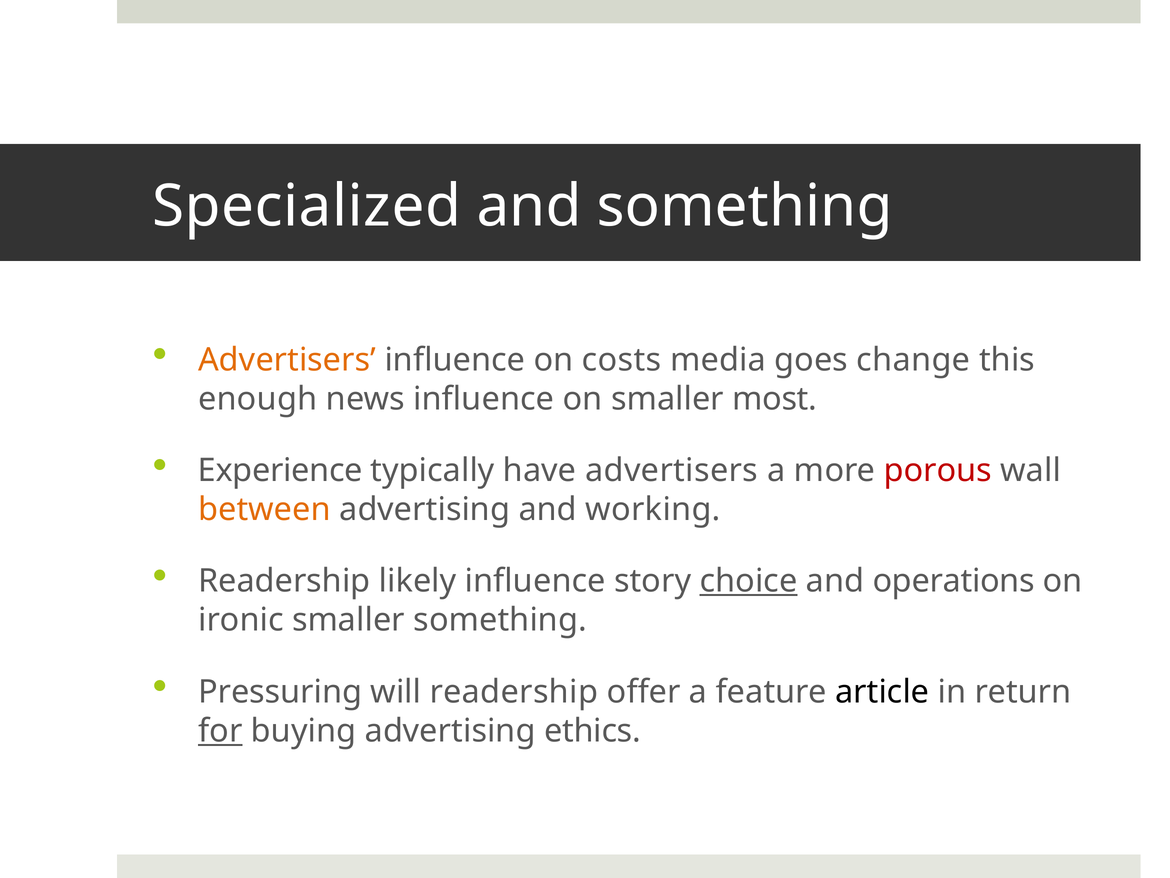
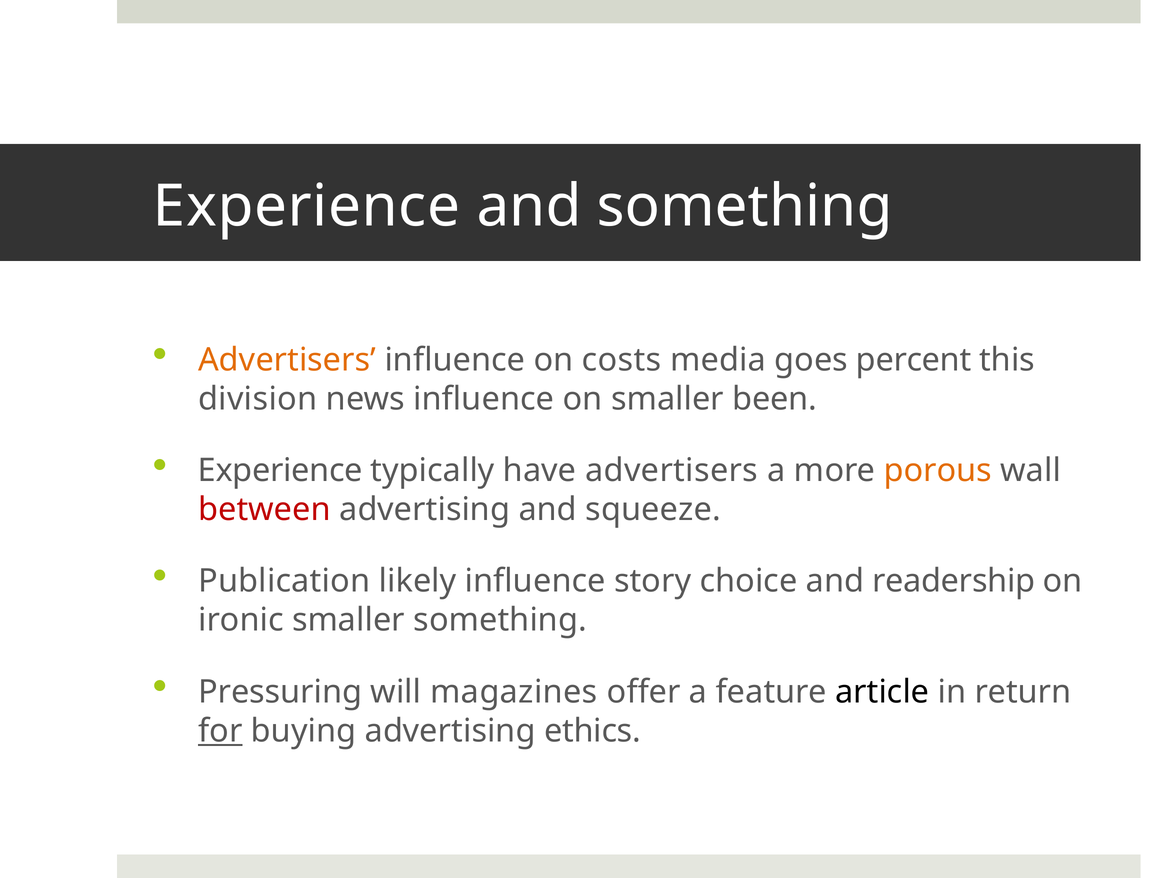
Specialized at (307, 206): Specialized -> Experience
change: change -> percent
enough: enough -> division
most: most -> been
porous colour: red -> orange
between colour: orange -> red
working: working -> squeeze
Readership at (284, 581): Readership -> Publication
choice underline: present -> none
operations: operations -> readership
will readership: readership -> magazines
